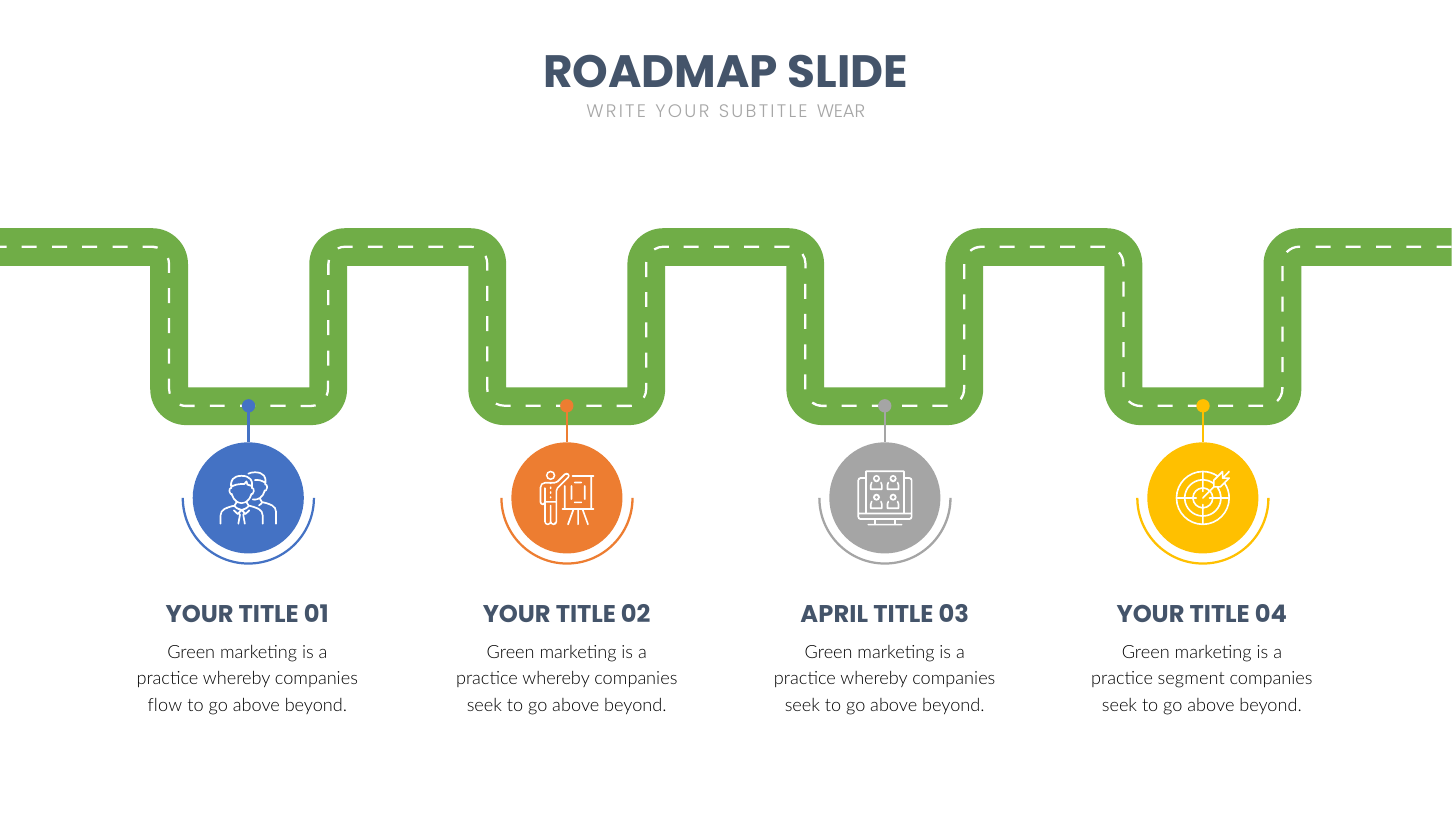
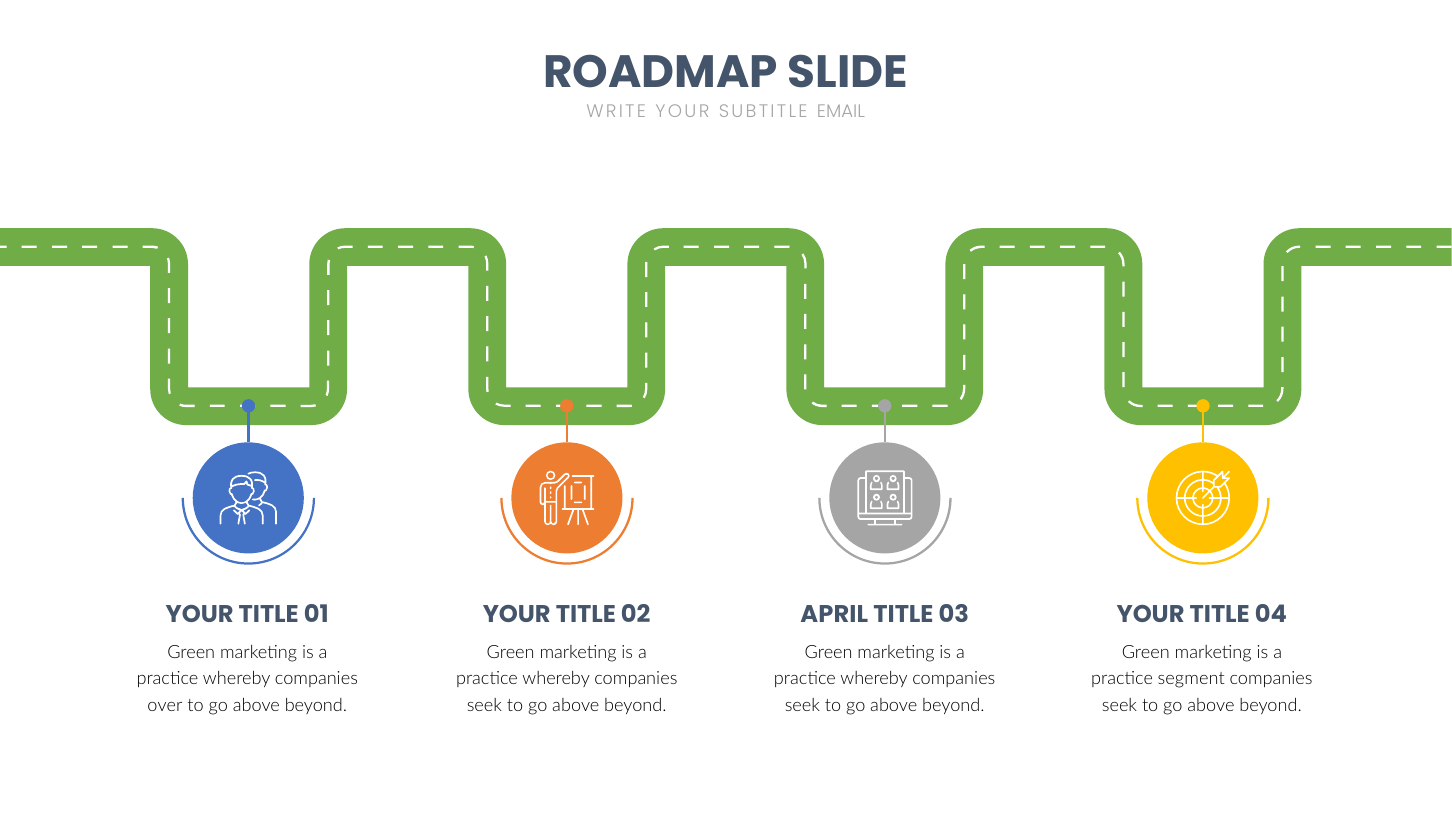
WEAR: WEAR -> EMAIL
flow: flow -> over
